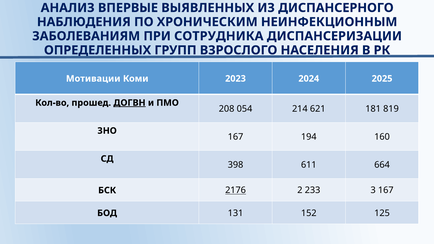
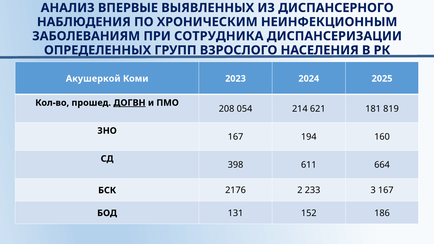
Мотивации: Мотивации -> Акушеркой
2176 underline: present -> none
125: 125 -> 186
